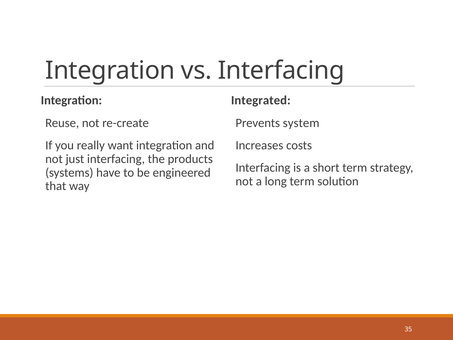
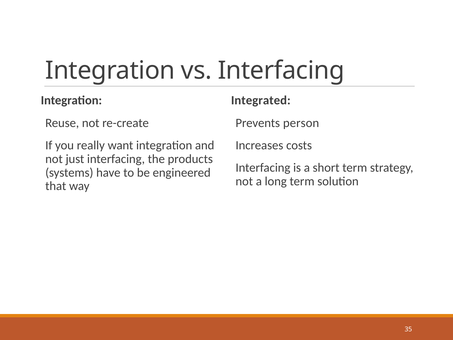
system: system -> person
